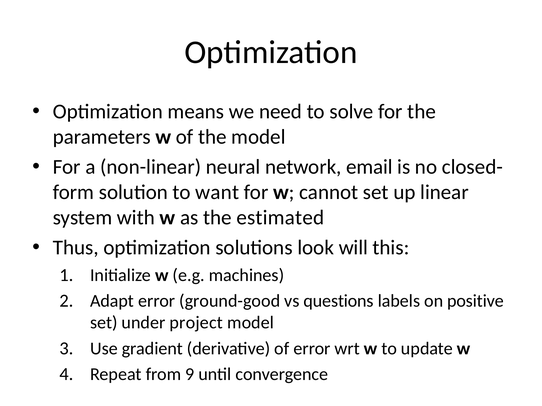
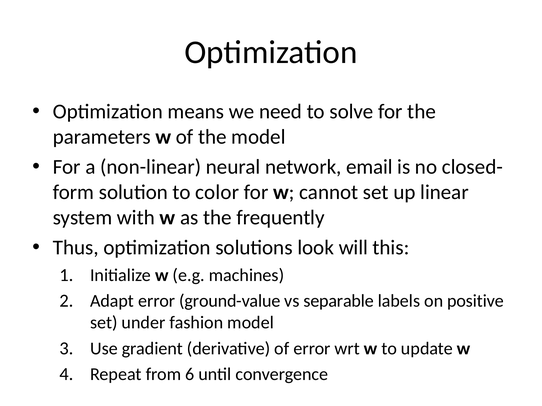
want: want -> color
estimated: estimated -> frequently
ground-good: ground-good -> ground-value
questions: questions -> separable
project: project -> fashion
9: 9 -> 6
